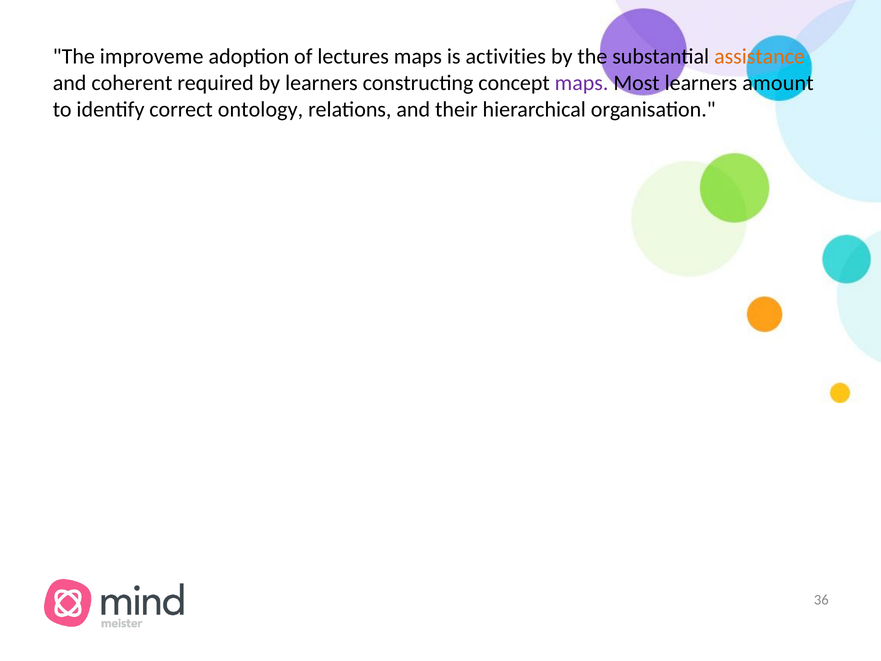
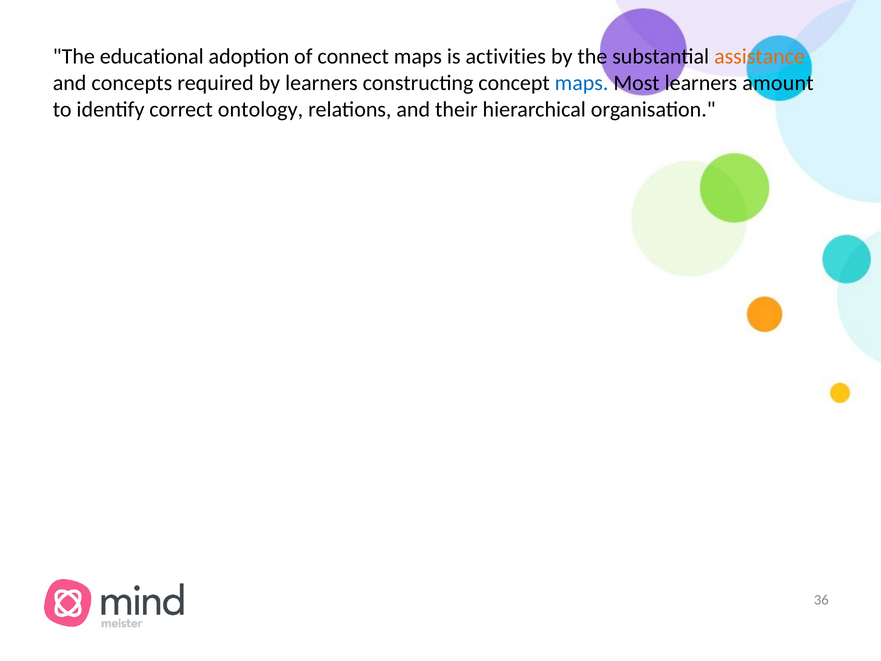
improveme: improveme -> educational
lectures: lectures -> connect
coherent: coherent -> concepts
maps at (582, 83) colour: purple -> blue
